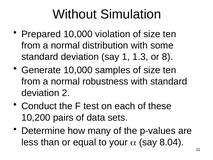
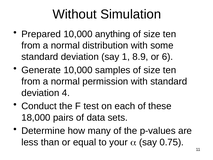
violation: violation -> anything
1.3: 1.3 -> 8.9
8: 8 -> 6
robustness: robustness -> permission
2: 2 -> 4
10,200: 10,200 -> 18,000
8.04: 8.04 -> 0.75
